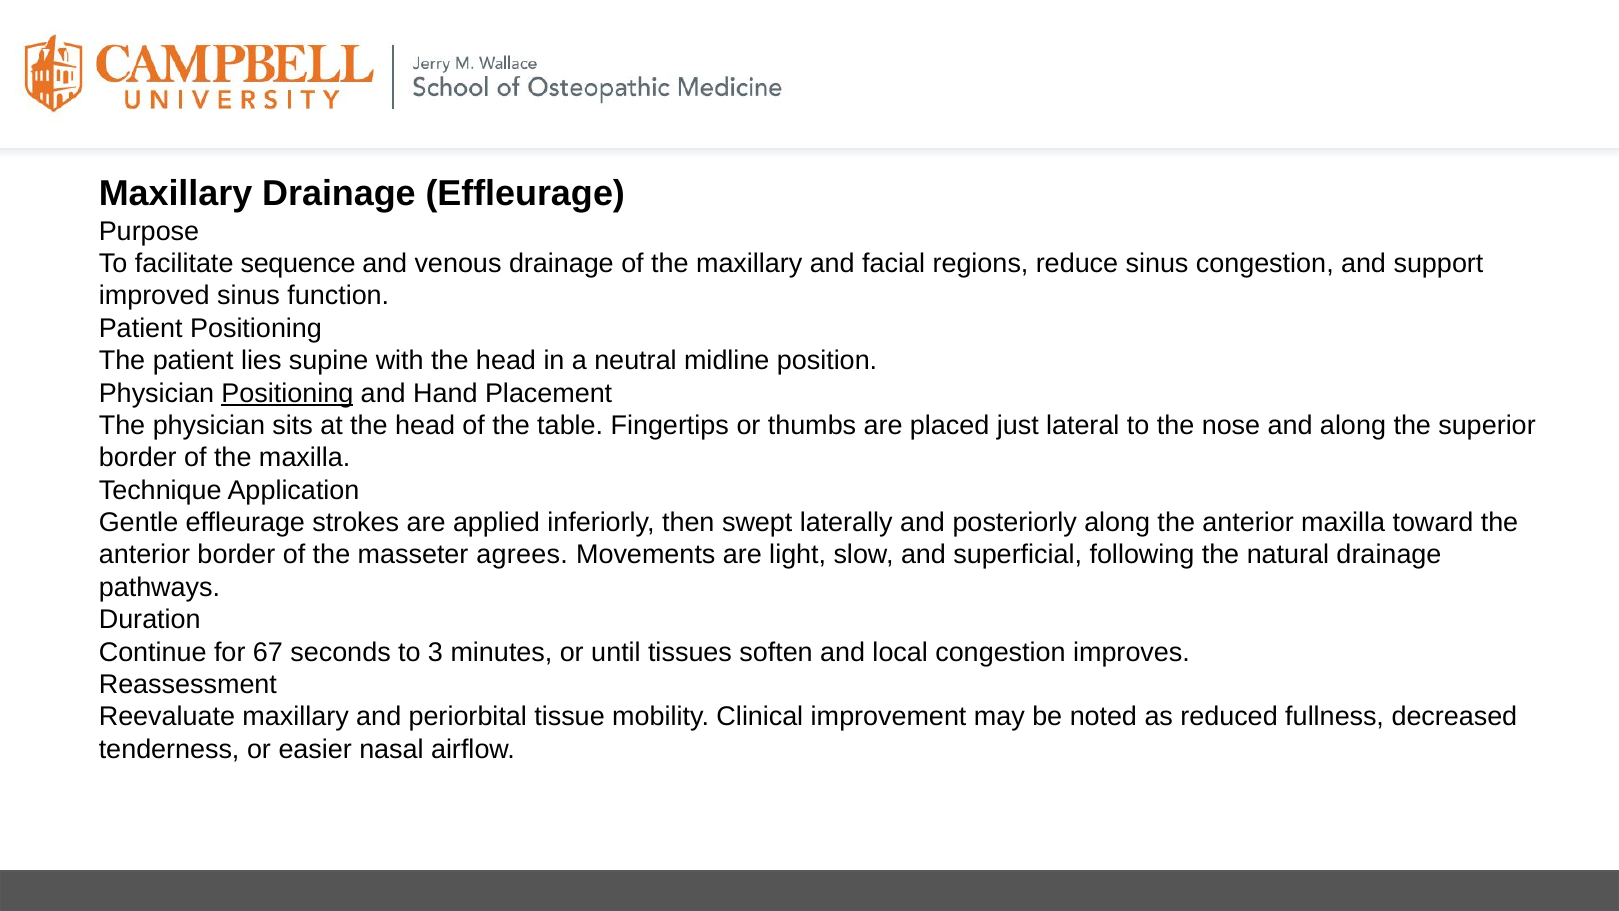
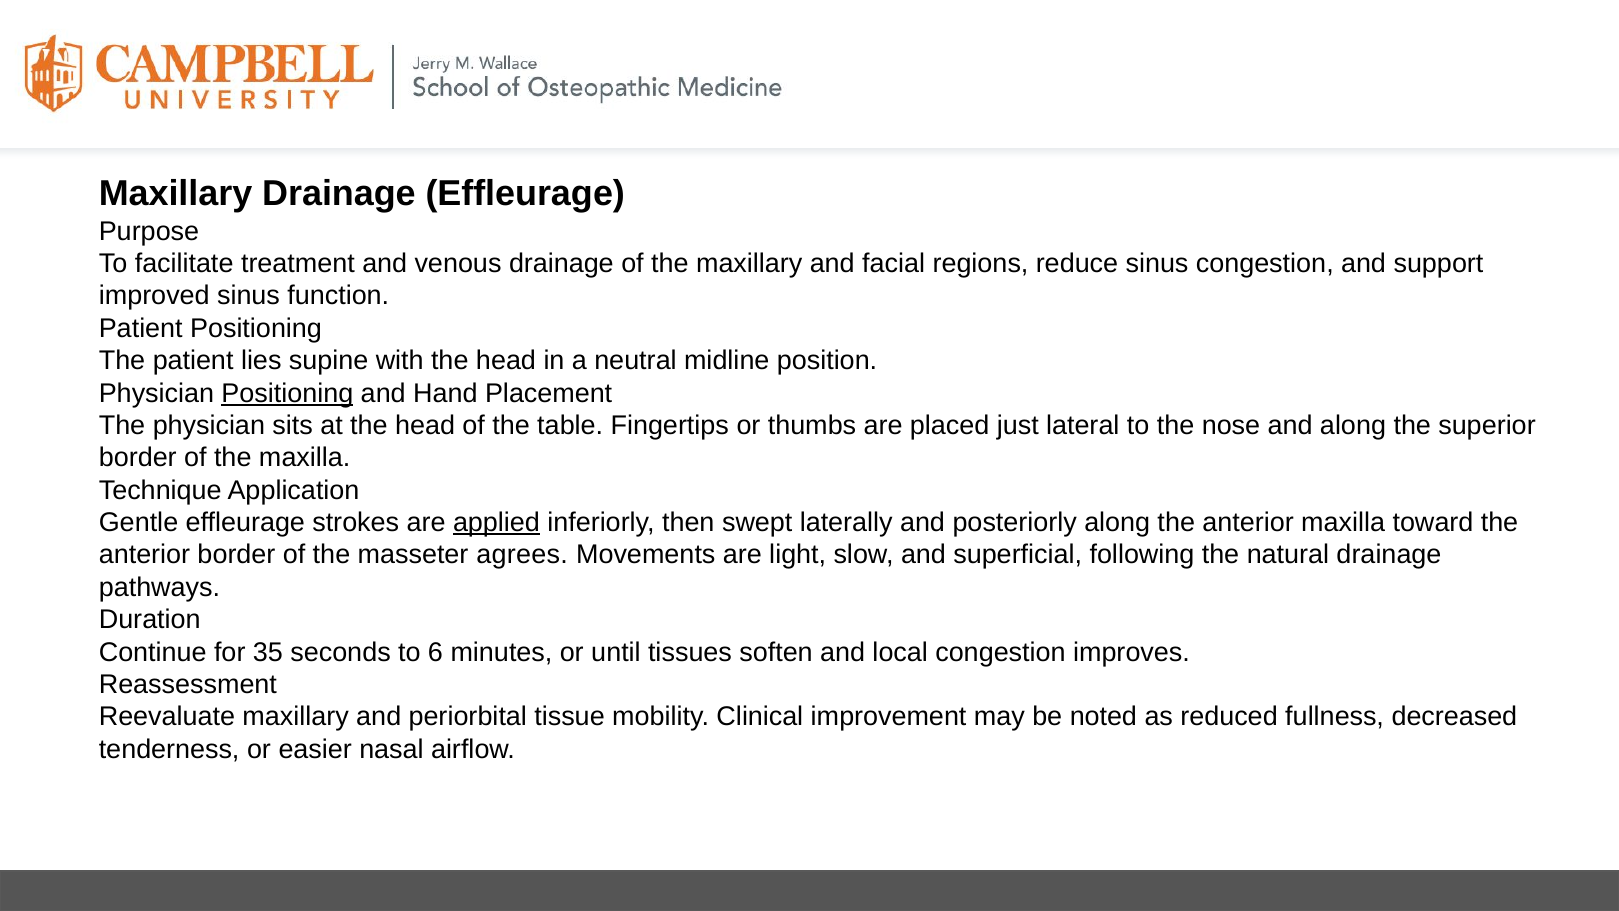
sequence: sequence -> treatment
applied underline: none -> present
67: 67 -> 35
3: 3 -> 6
